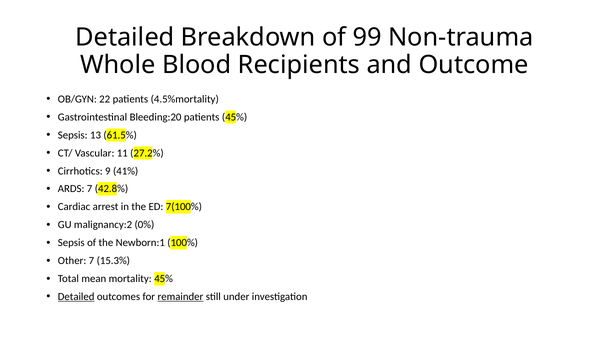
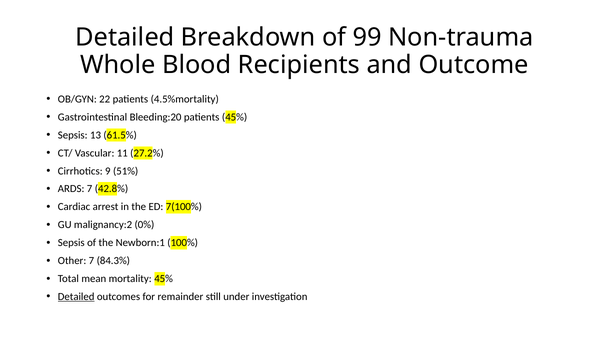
41%: 41% -> 51%
15.3%: 15.3% -> 84.3%
remainder underline: present -> none
